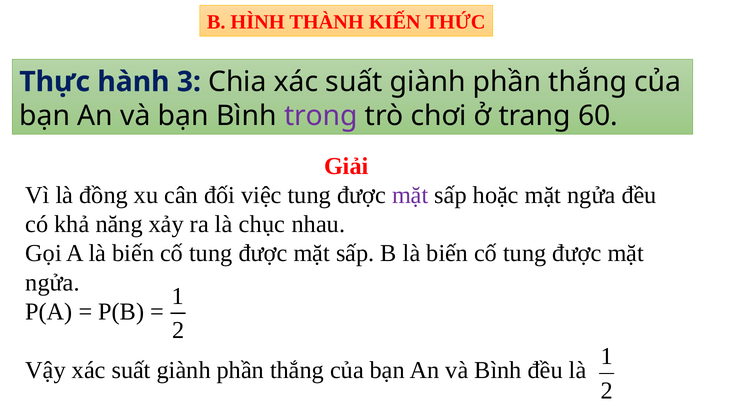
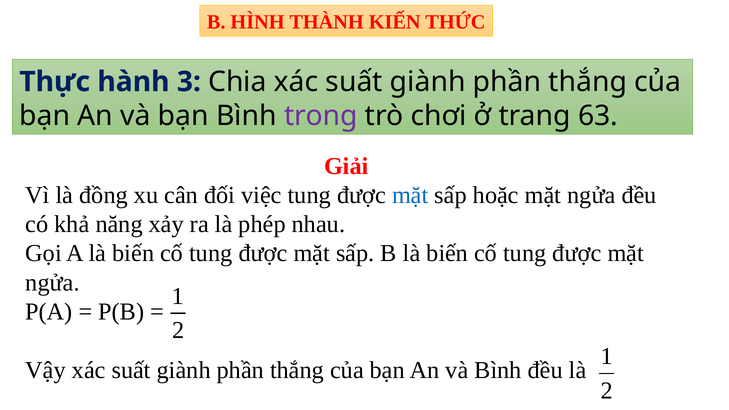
60: 60 -> 63
mặt at (410, 195) colour: purple -> blue
chục: chục -> phép
